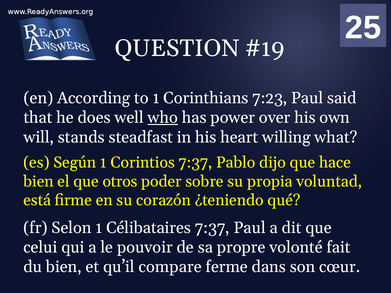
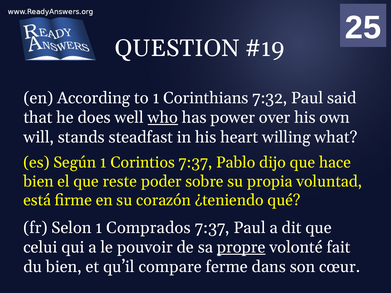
7:23: 7:23 -> 7:32
otros: otros -> reste
Célibataires: Célibataires -> Comprados
propre underline: none -> present
